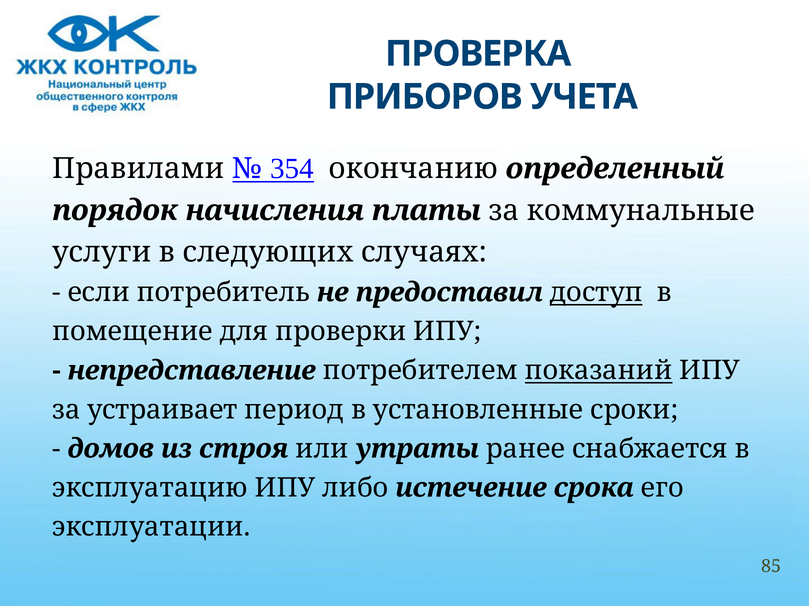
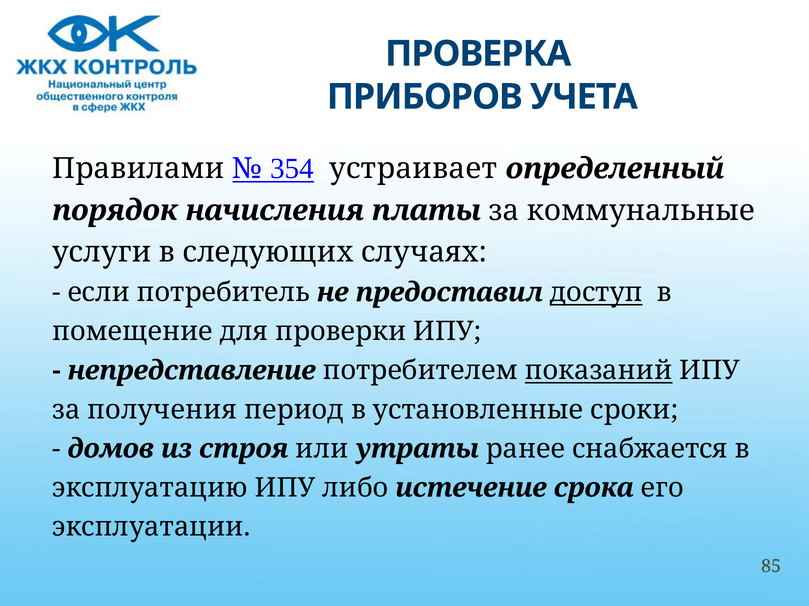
окончанию: окончанию -> устраивает
устраивает: устраивает -> получения
